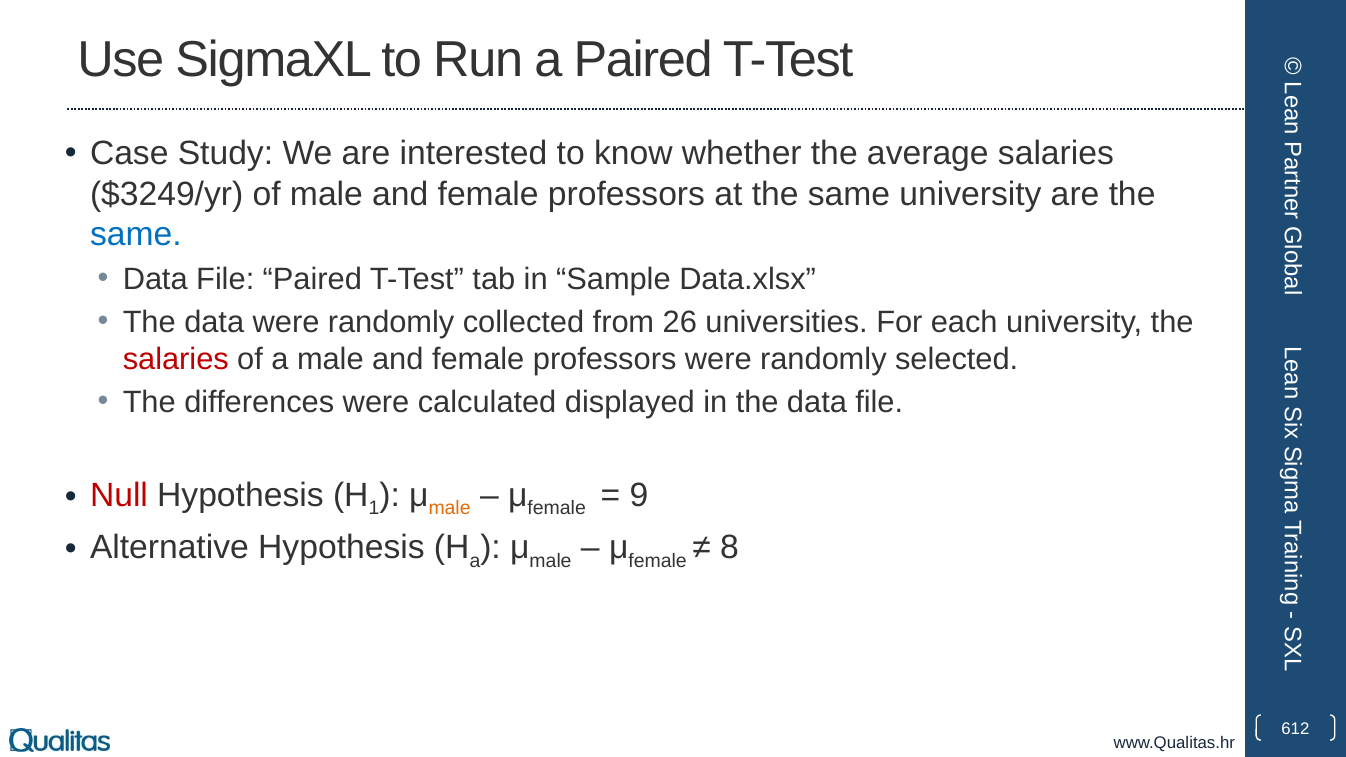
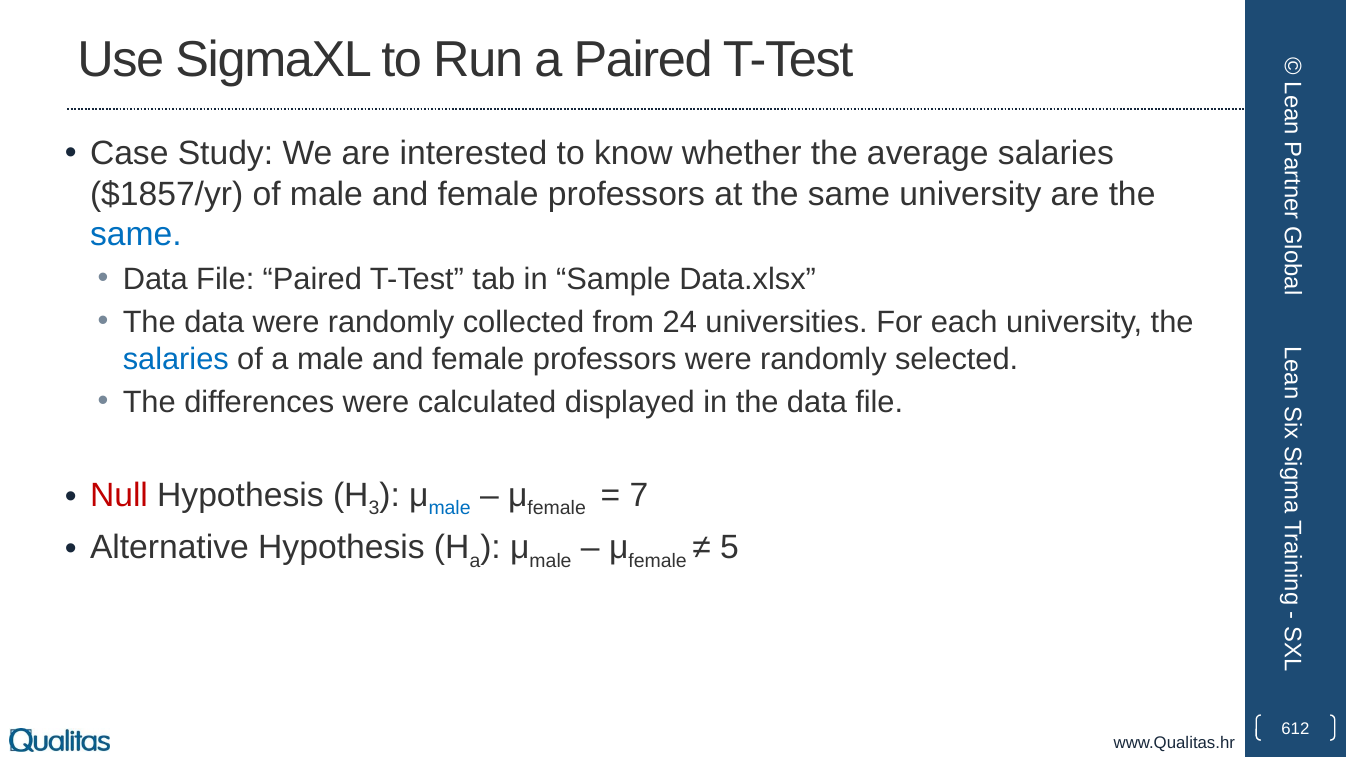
$3249/yr: $3249/yr -> $1857/yr
26: 26 -> 24
salaries at (176, 359) colour: red -> blue
1: 1 -> 3
male at (450, 508) colour: orange -> blue
9: 9 -> 7
8: 8 -> 5
